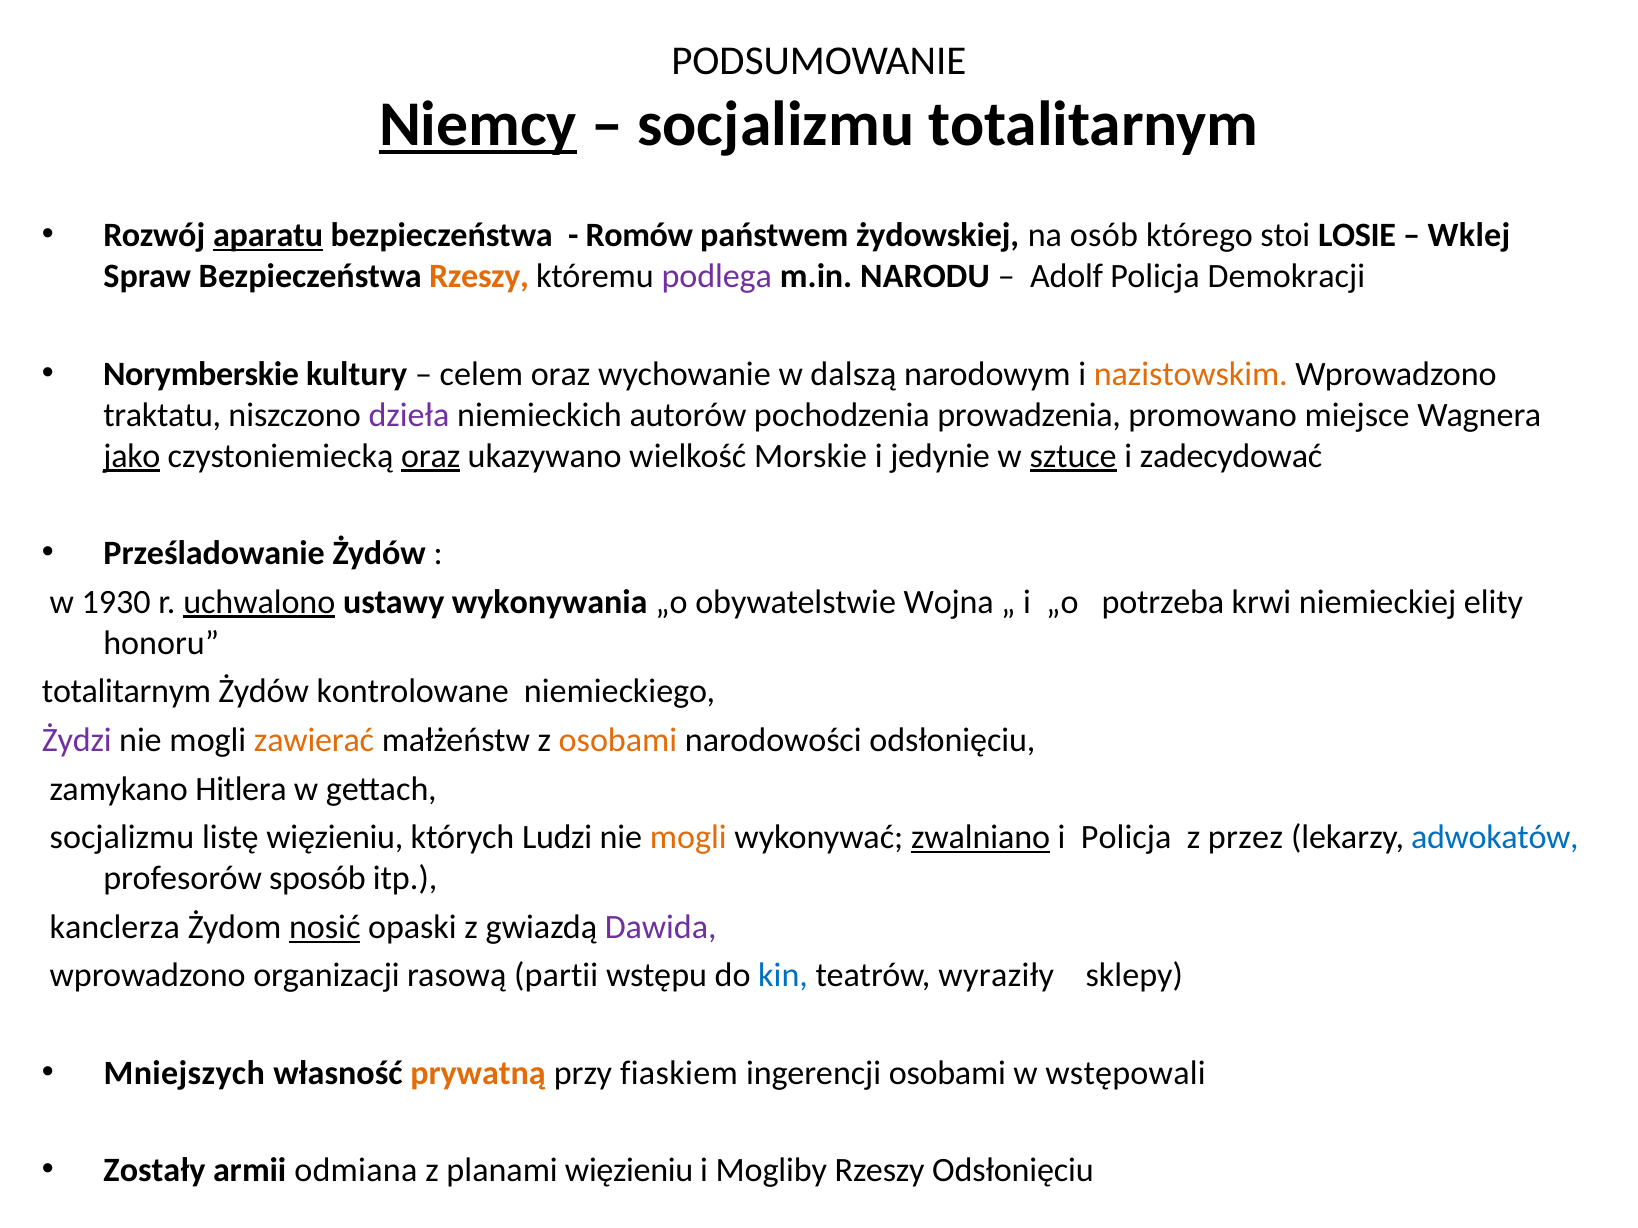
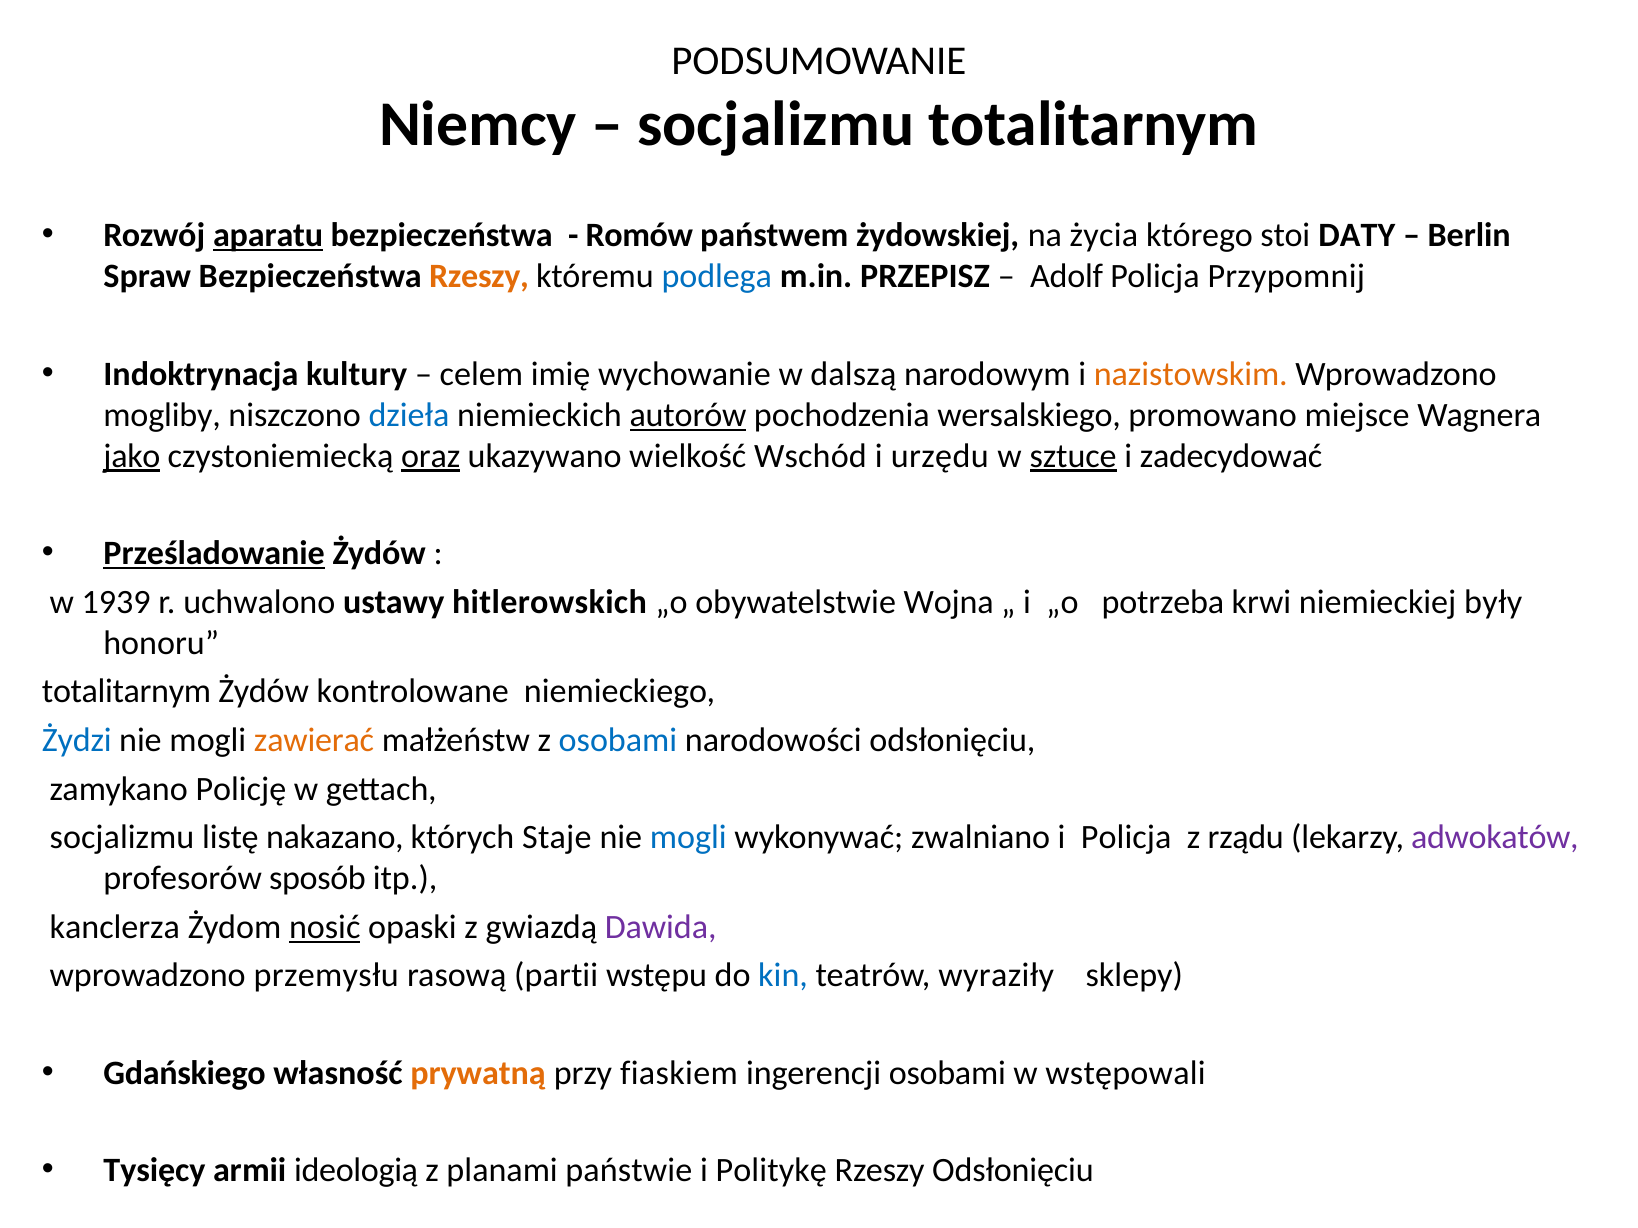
Niemcy underline: present -> none
osób: osób -> życia
LOSIE: LOSIE -> DATY
Wklej: Wklej -> Berlin
podlega colour: purple -> blue
NARODU: NARODU -> PRZEPISZ
Demokracji: Demokracji -> Przypomnij
Norymberskie: Norymberskie -> Indoktrynacja
celem oraz: oraz -> imię
traktatu: traktatu -> mogliby
dzieła colour: purple -> blue
autorów underline: none -> present
prowadzenia: prowadzenia -> wersalskiego
Morskie: Morskie -> Wschód
jedynie: jedynie -> urzędu
Prześladowanie underline: none -> present
1930: 1930 -> 1939
uchwalono underline: present -> none
wykonywania: wykonywania -> hitlerowskich
elity: elity -> były
Żydzi colour: purple -> blue
osobami at (618, 740) colour: orange -> blue
Hitlera: Hitlera -> Policję
listę więzieniu: więzieniu -> nakazano
Ludzi: Ludzi -> Staje
mogli at (688, 838) colour: orange -> blue
zwalniano underline: present -> none
przez: przez -> rządu
adwokatów colour: blue -> purple
organizacji: organizacji -> przemysłu
Mniejszych: Mniejszych -> Gdańskiego
Zostały: Zostały -> Tysięcy
odmiana: odmiana -> ideologią
planami więzieniu: więzieniu -> państwie
Mogliby: Mogliby -> Politykę
